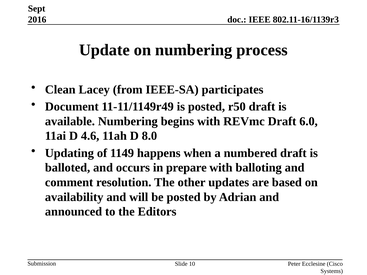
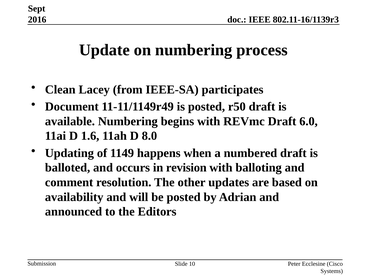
4.6: 4.6 -> 1.6
prepare: prepare -> revision
